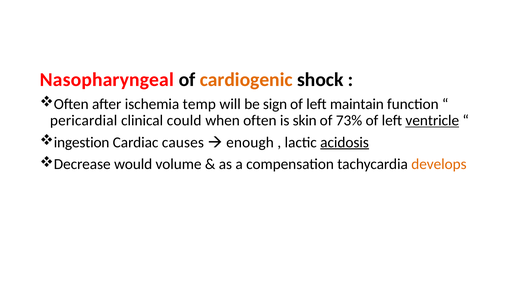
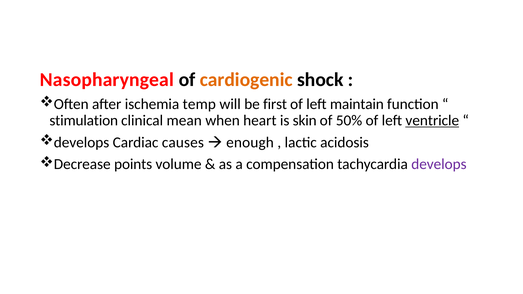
sign: sign -> first
pericardial: pericardial -> stimulation
could: could -> mean
when often: often -> heart
73%: 73% -> 50%
ingestion at (82, 142): ingestion -> develops
acidosis underline: present -> none
would: would -> points
develops at (439, 164) colour: orange -> purple
